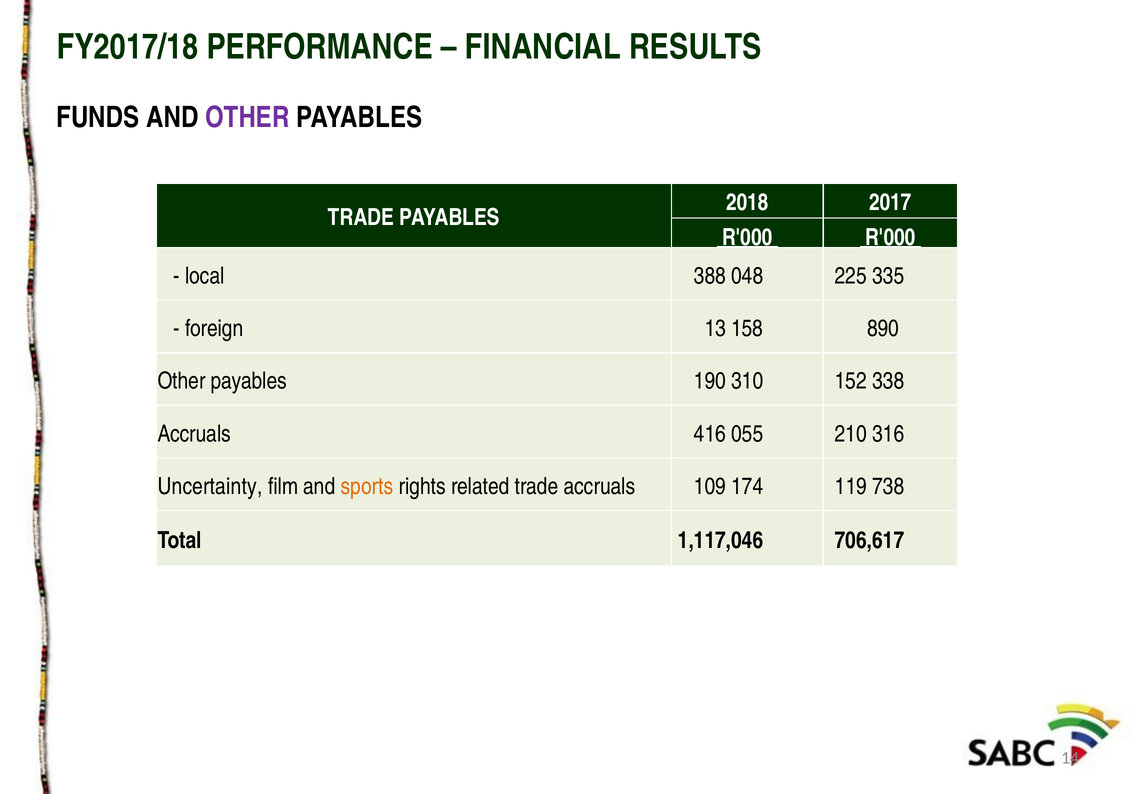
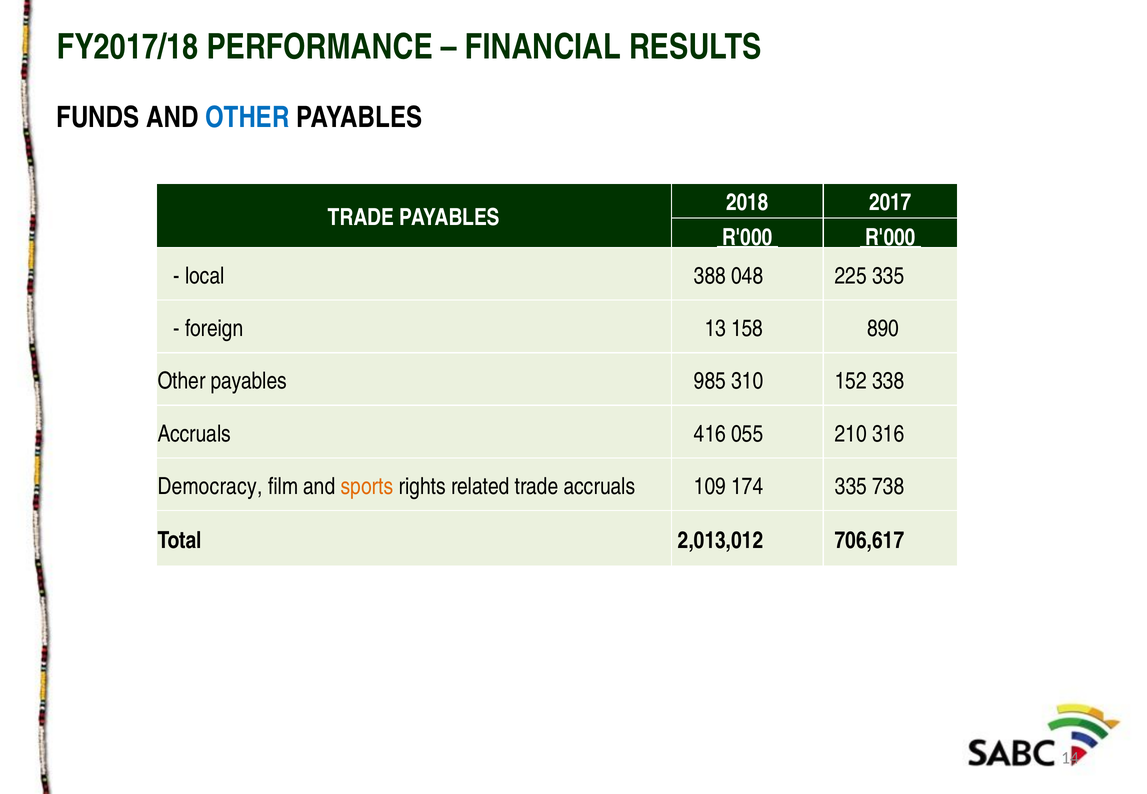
OTHER at (247, 117) colour: purple -> blue
190: 190 -> 985
Uncertainty: Uncertainty -> Democracy
174 119: 119 -> 335
1,117,046: 1,117,046 -> 2,013,012
